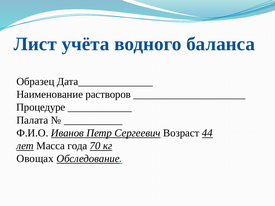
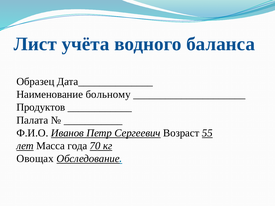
растворов: растворов -> больному
Процедуре: Процедуре -> Продуктов
44: 44 -> 55
